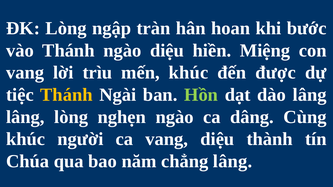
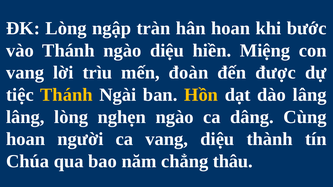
mến khúc: khúc -> đoàn
Hồn colour: light green -> yellow
khúc at (26, 139): khúc -> hoan
chẳng lâng: lâng -> thâu
